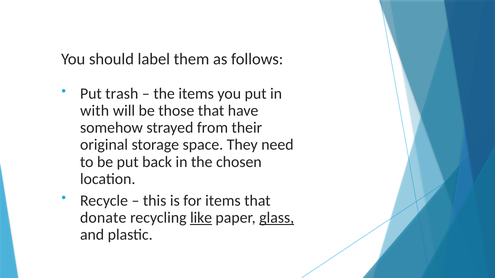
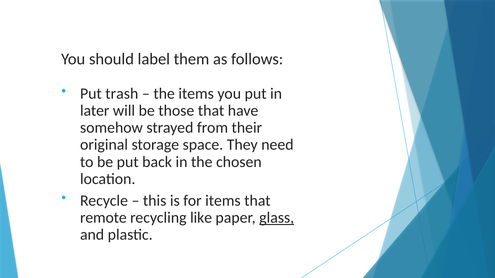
with: with -> later
donate: donate -> remote
like underline: present -> none
